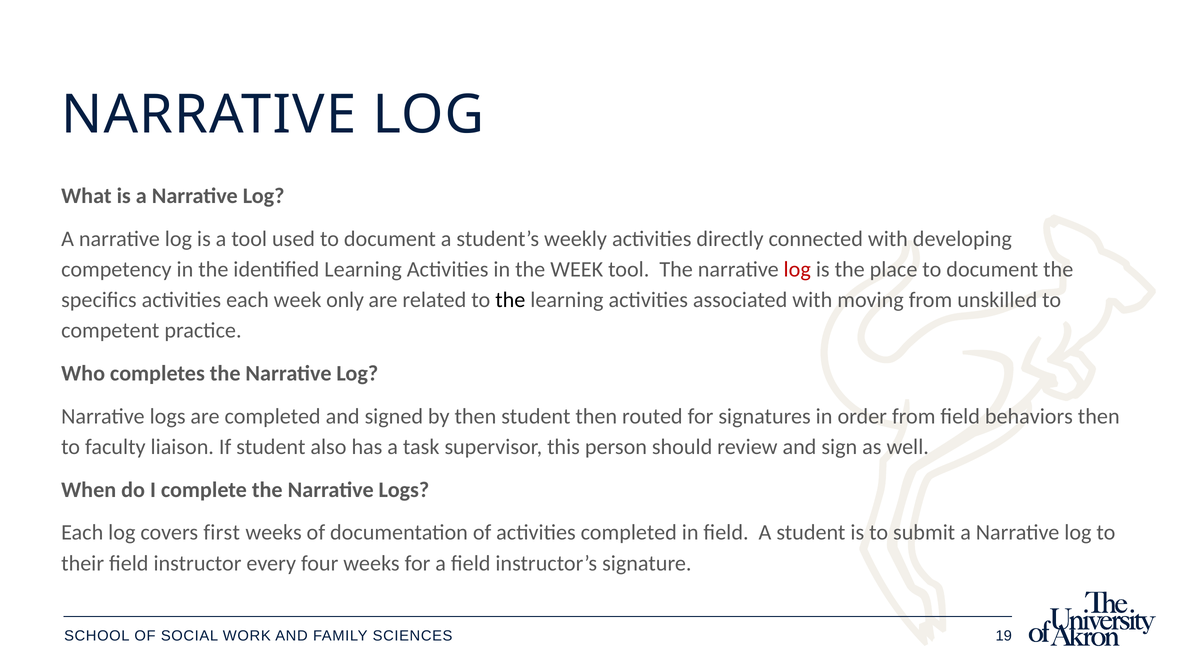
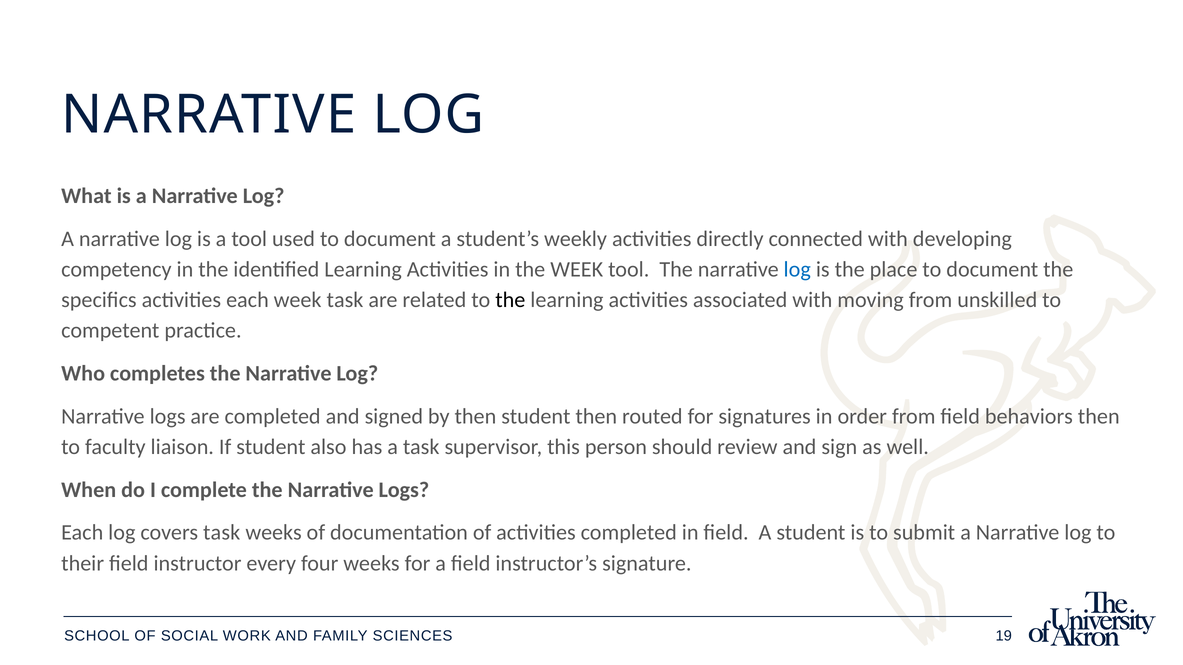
log at (797, 270) colour: red -> blue
week only: only -> task
covers first: first -> task
